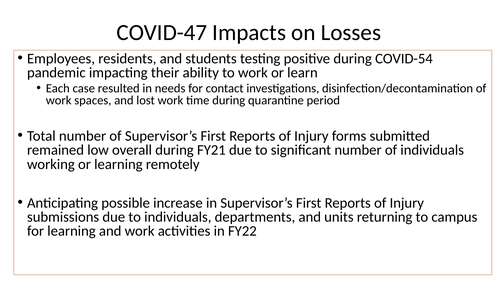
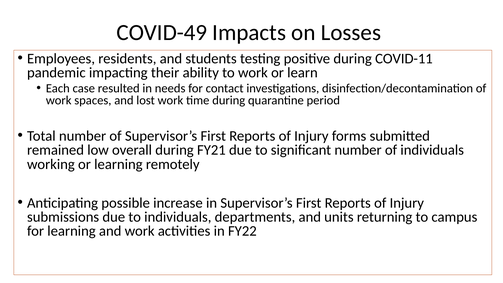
COVID-47: COVID-47 -> COVID-49
COVID-54: COVID-54 -> COVID-11
